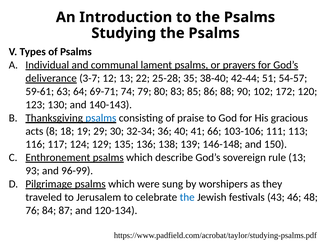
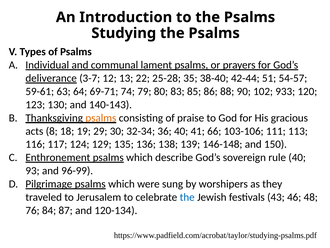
172: 172 -> 933
psalms at (101, 118) colour: blue -> orange
rule 13: 13 -> 40
